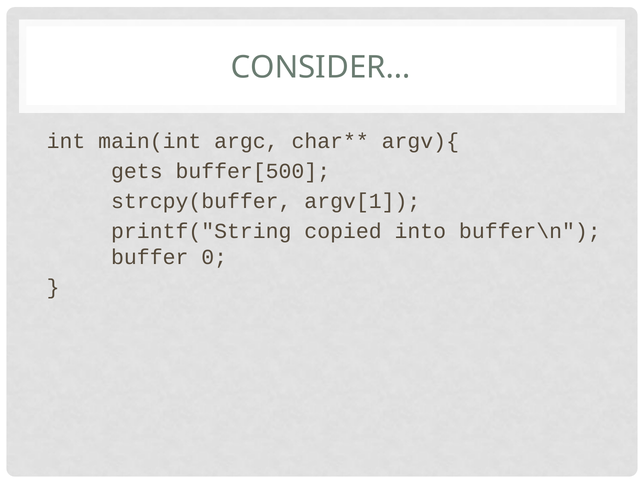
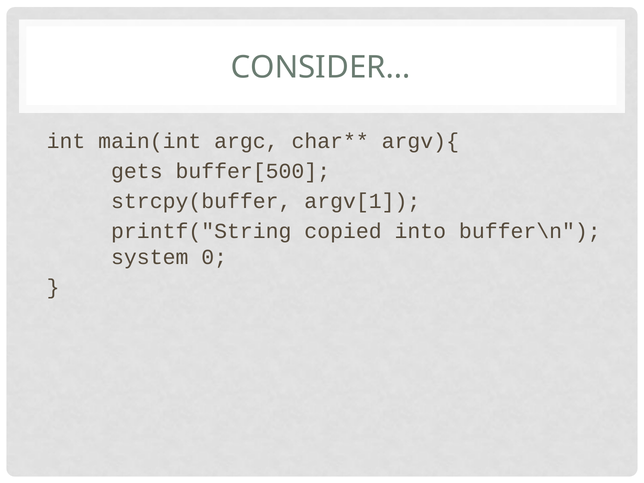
buffer: buffer -> system
